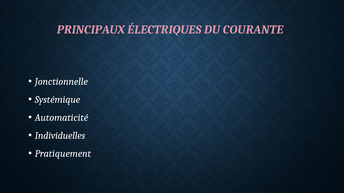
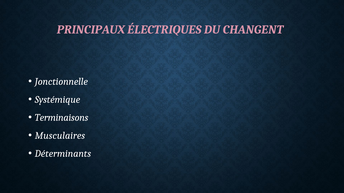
COURANTE: COURANTE -> CHANGENT
Automaticité: Automaticité -> Terminaisons
Individuelles: Individuelles -> Musculaires
Pratiquement: Pratiquement -> Déterminants
